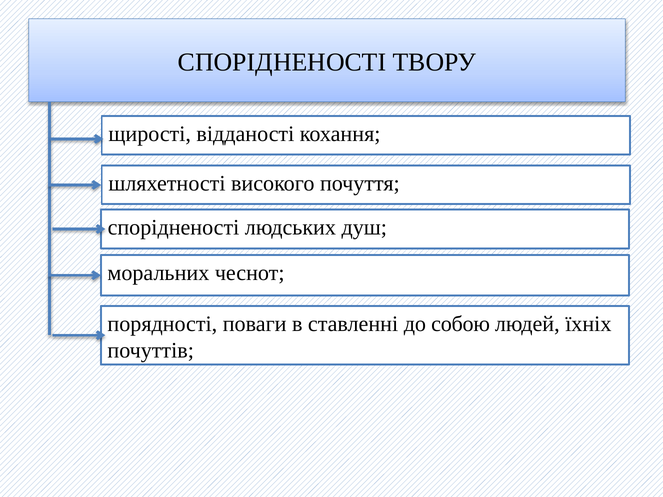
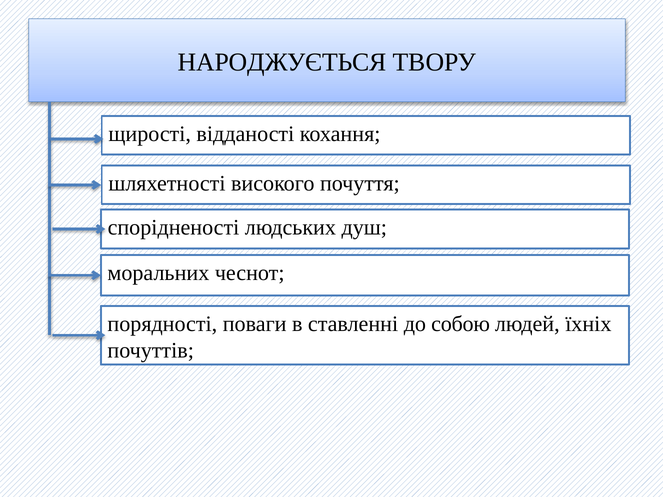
СПОРІДНЕНОСТІ at (282, 62): СПОРІДНЕНОСТІ -> НАРОДЖУЄТЬСЯ
